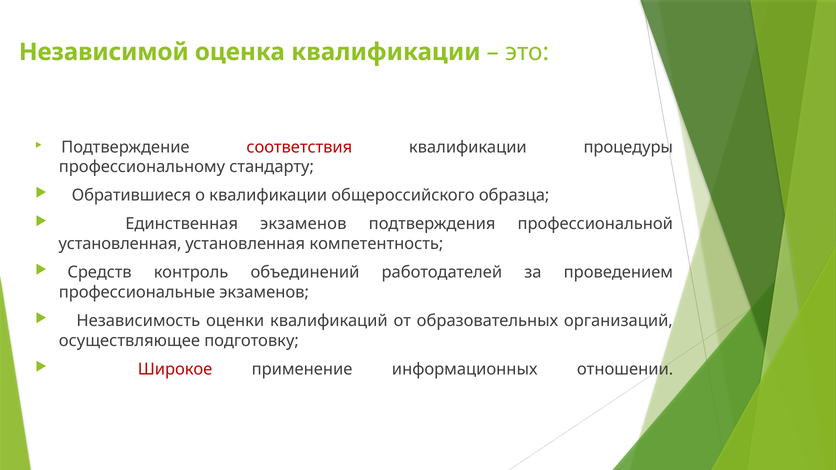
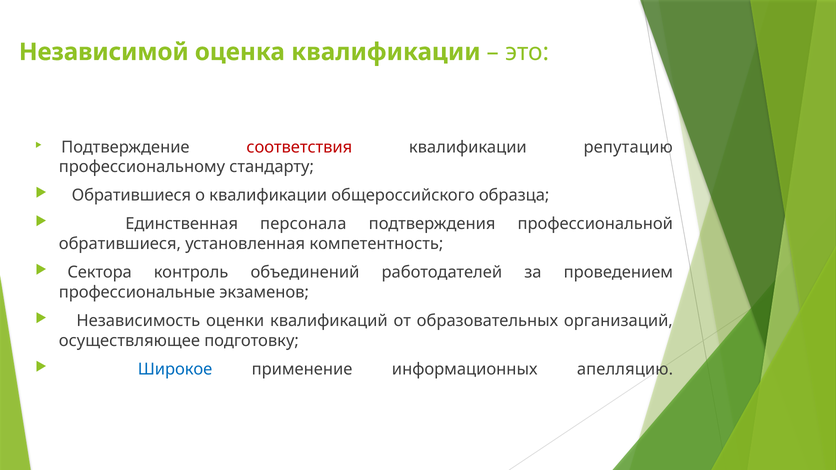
процедуры: процедуры -> репутацию
Единственная экзаменов: экзаменов -> персонала
установленная at (120, 244): установленная -> обратившиеся
Средств: Средств -> Сектора
Широкое colour: red -> blue
отношении: отношении -> апелляцию
